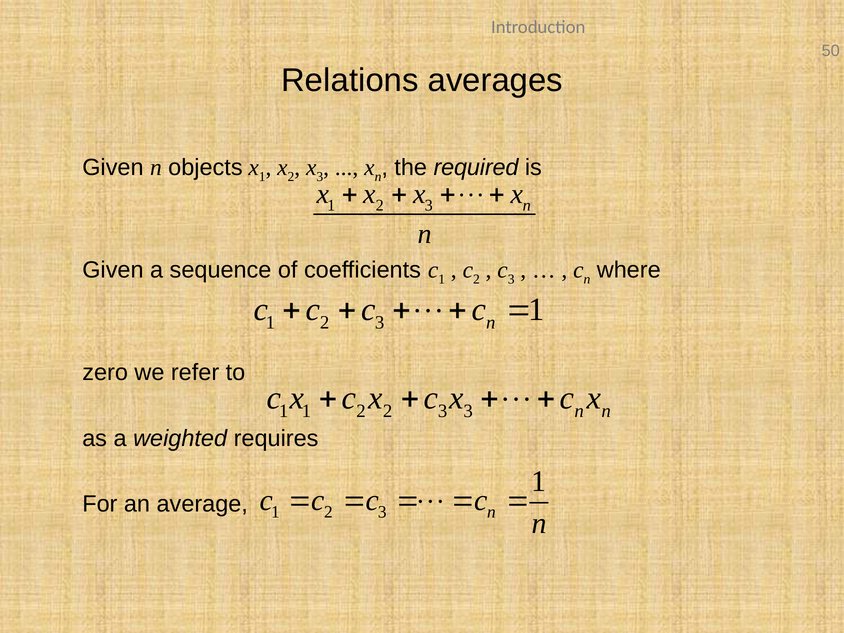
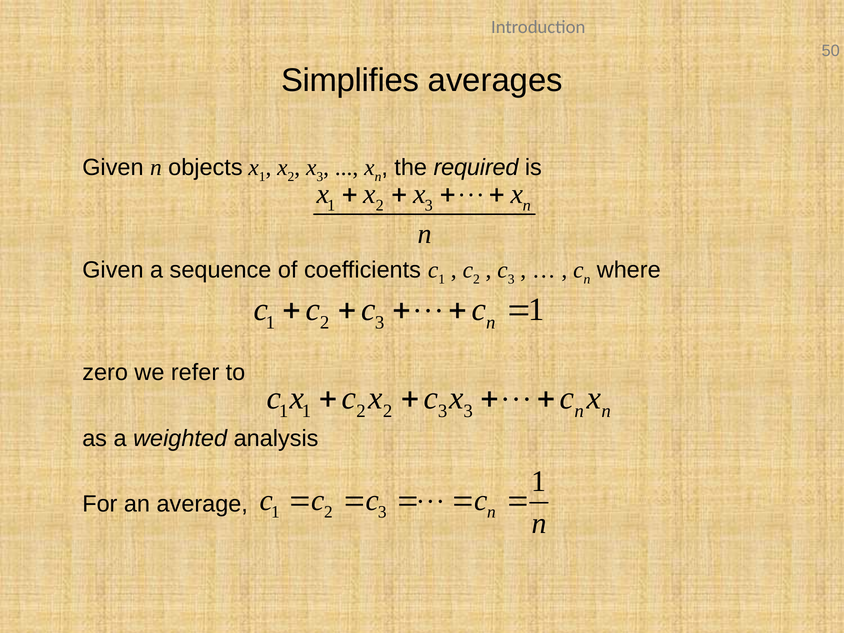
Relations: Relations -> Simplifies
requires: requires -> analysis
